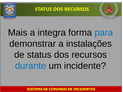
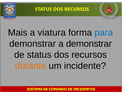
integra: integra -> viatura
a instalações: instalações -> demonstrar
durante colour: blue -> orange
